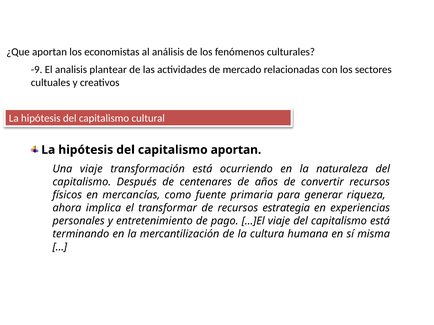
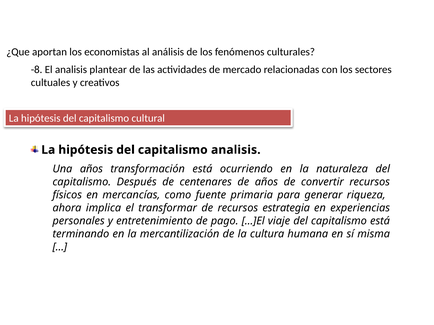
-9: -9 -> -8
capitalismo aportan: aportan -> analisis
Una viaje: viaje -> años
